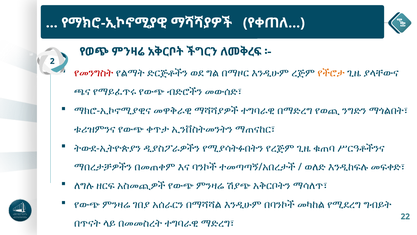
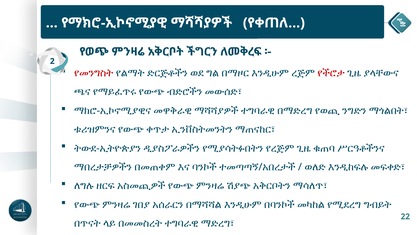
የችሮታ colour: orange -> red
